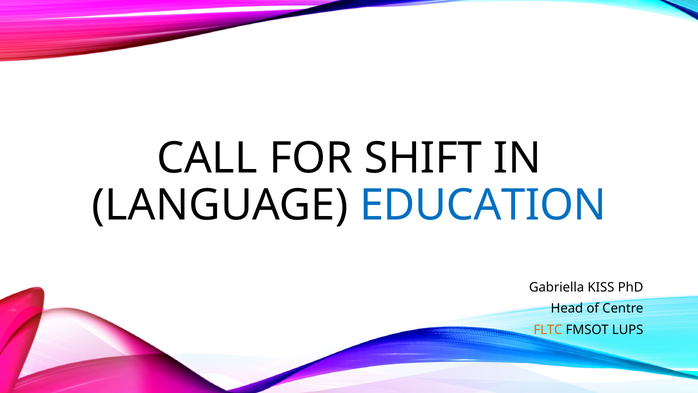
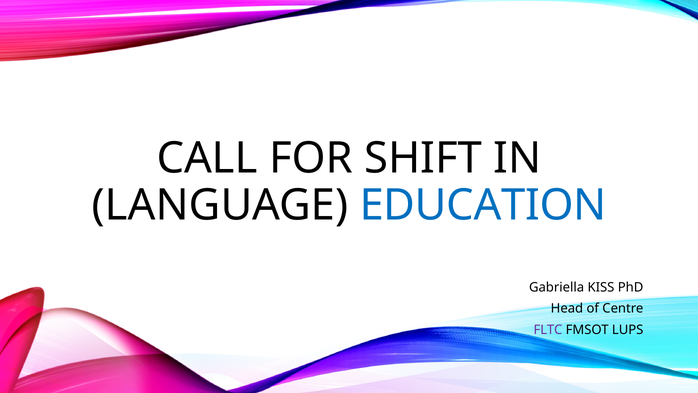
FLTC colour: orange -> purple
